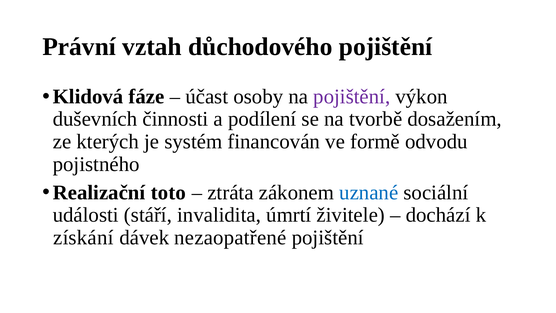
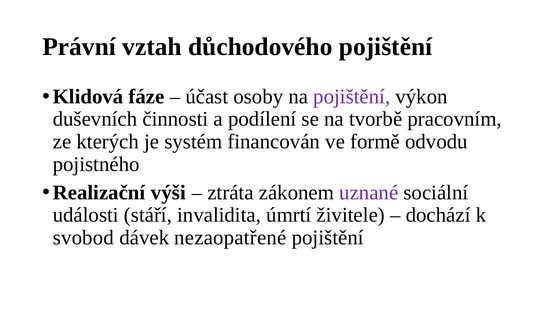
dosažením: dosažením -> pracovním
toto: toto -> výši
uznané colour: blue -> purple
získání: získání -> svobod
